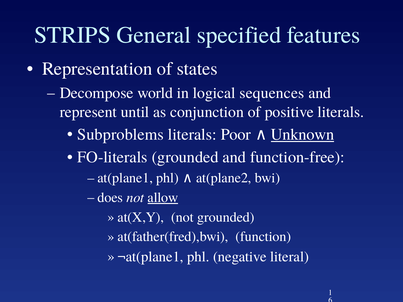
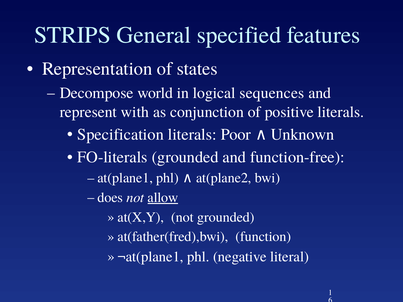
until: until -> with
Subproblems: Subproblems -> Specification
Unknown underline: present -> none
